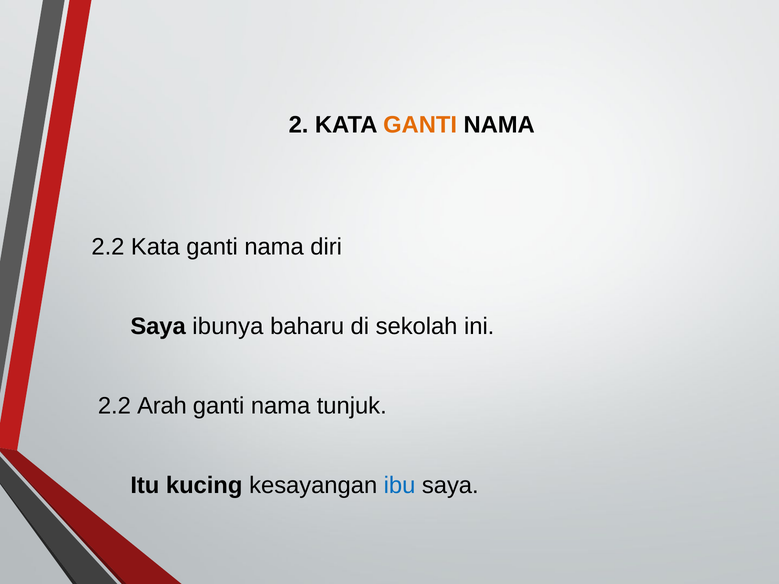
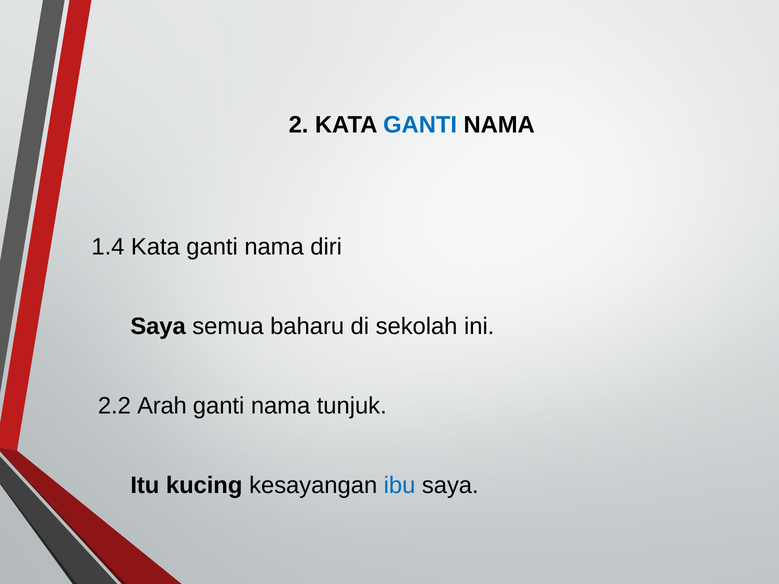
GANTI at (420, 125) colour: orange -> blue
2.2 at (108, 247): 2.2 -> 1.4
ibunya: ibunya -> semua
